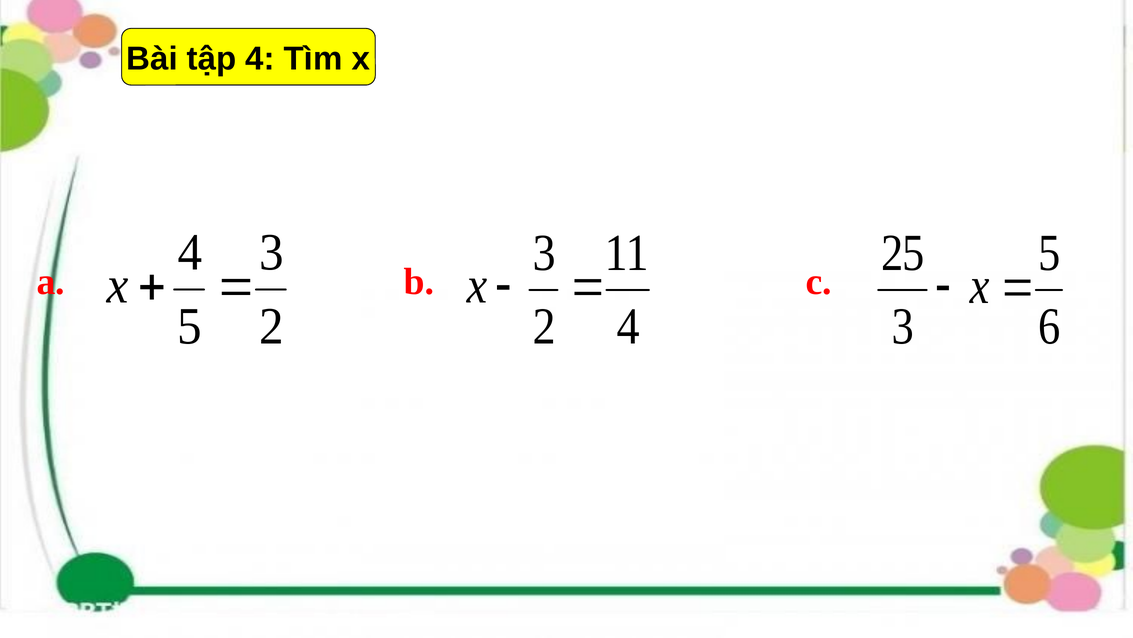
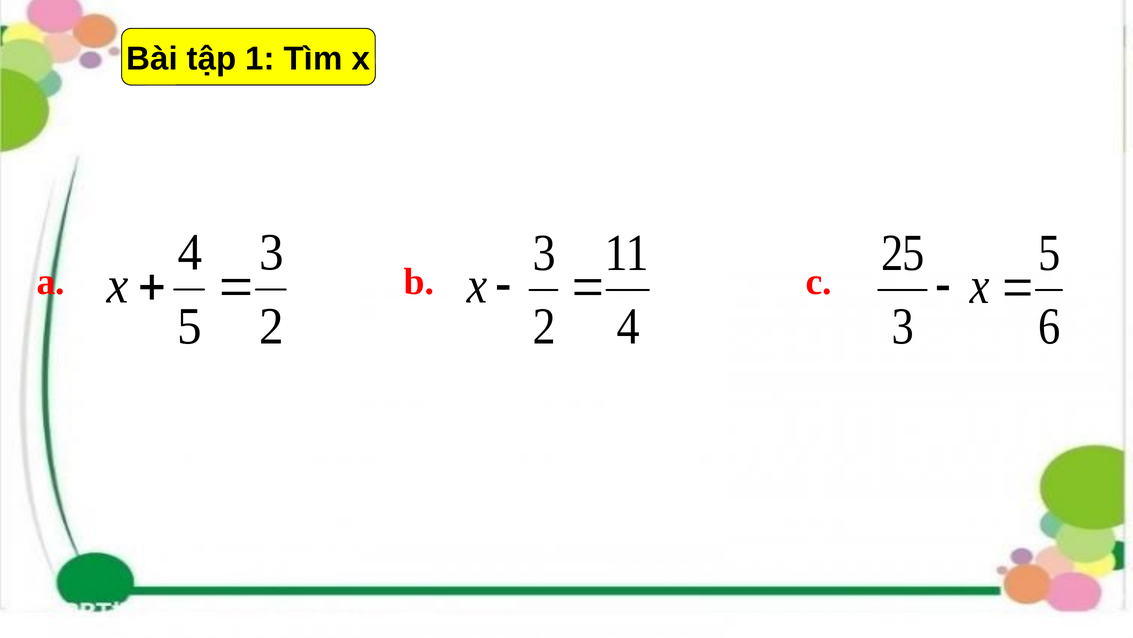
tập 4: 4 -> 1
